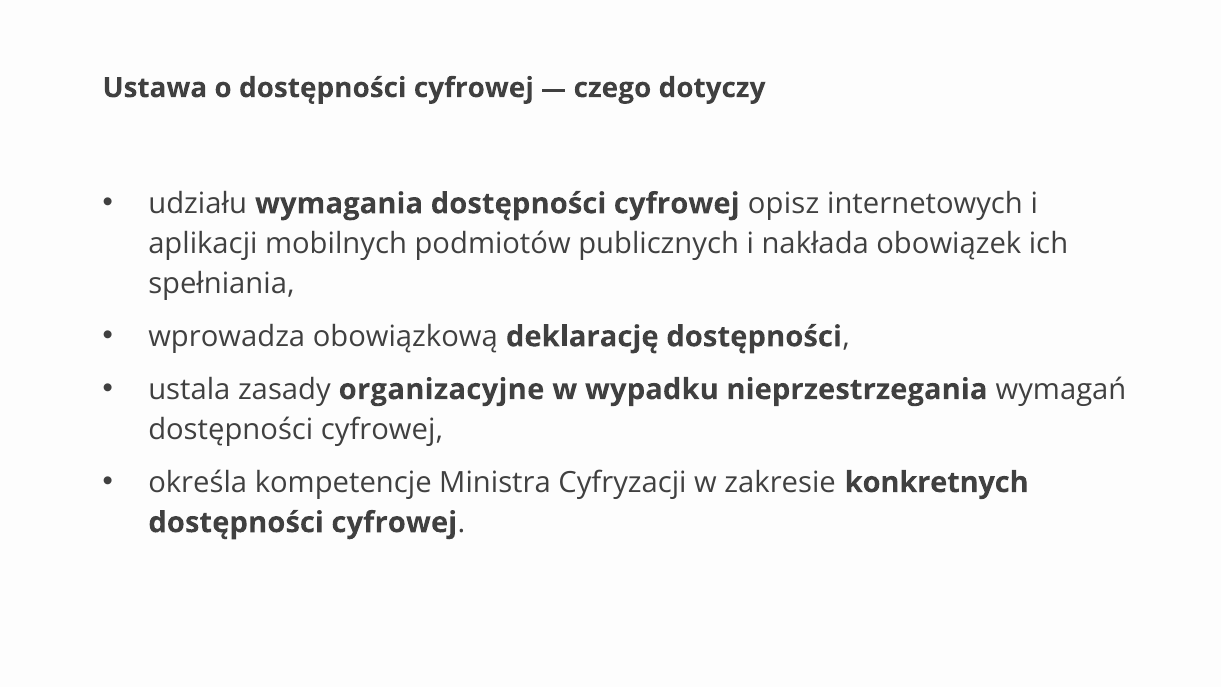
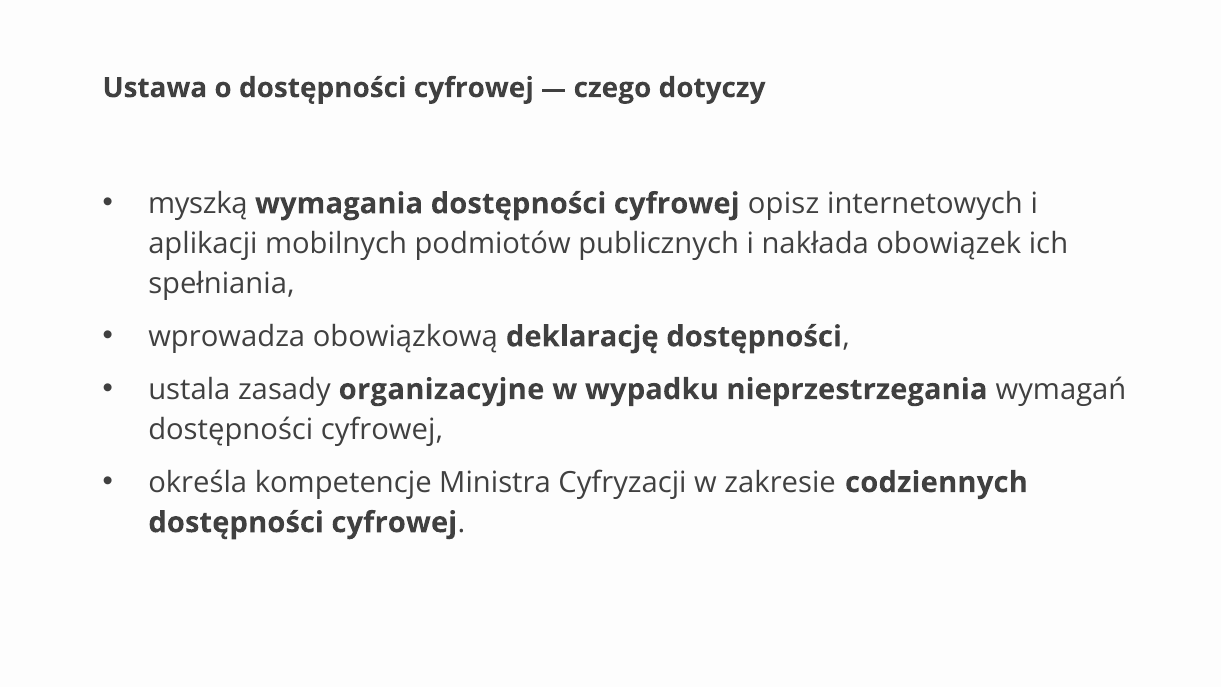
udziału: udziału -> myszką
konkretnych: konkretnych -> codziennych
